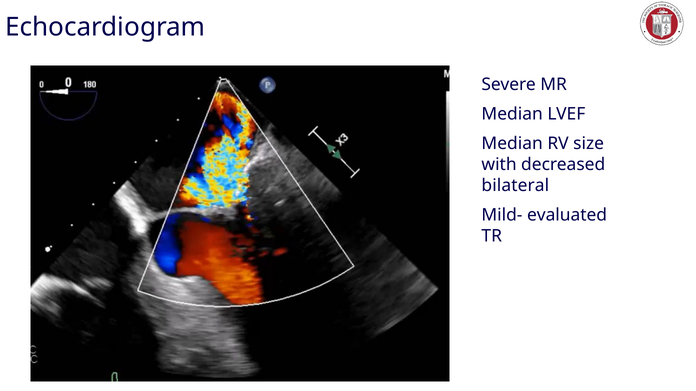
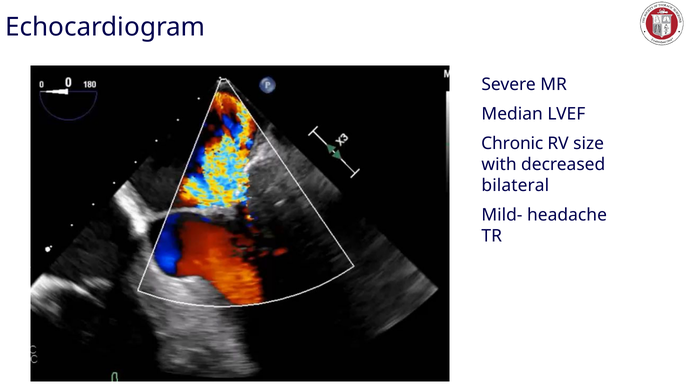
Median at (512, 144): Median -> Chronic
evaluated: evaluated -> headache
